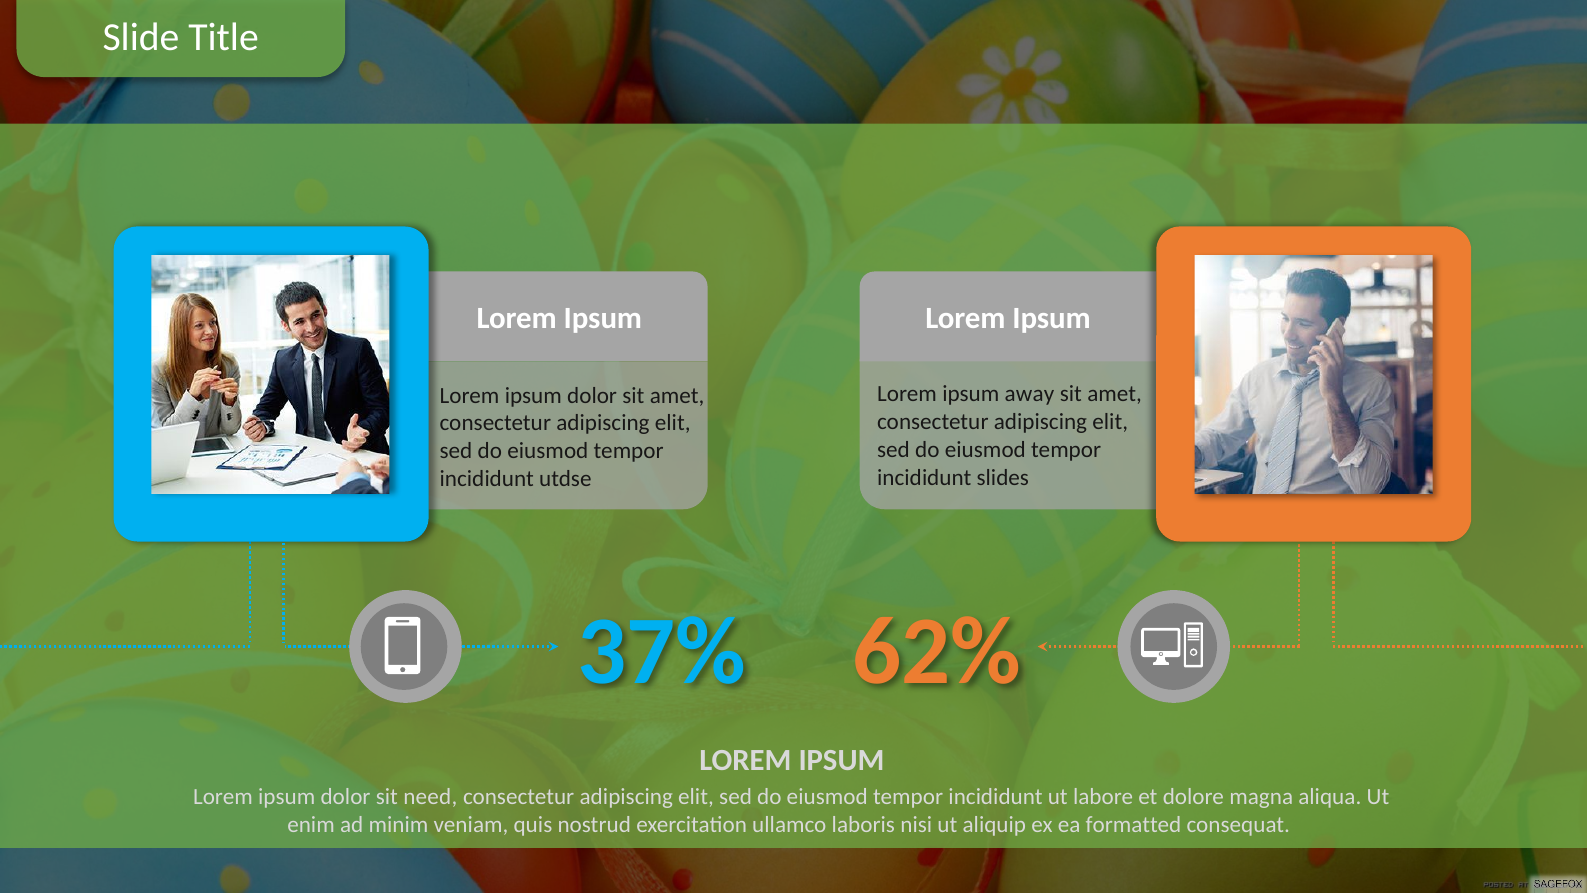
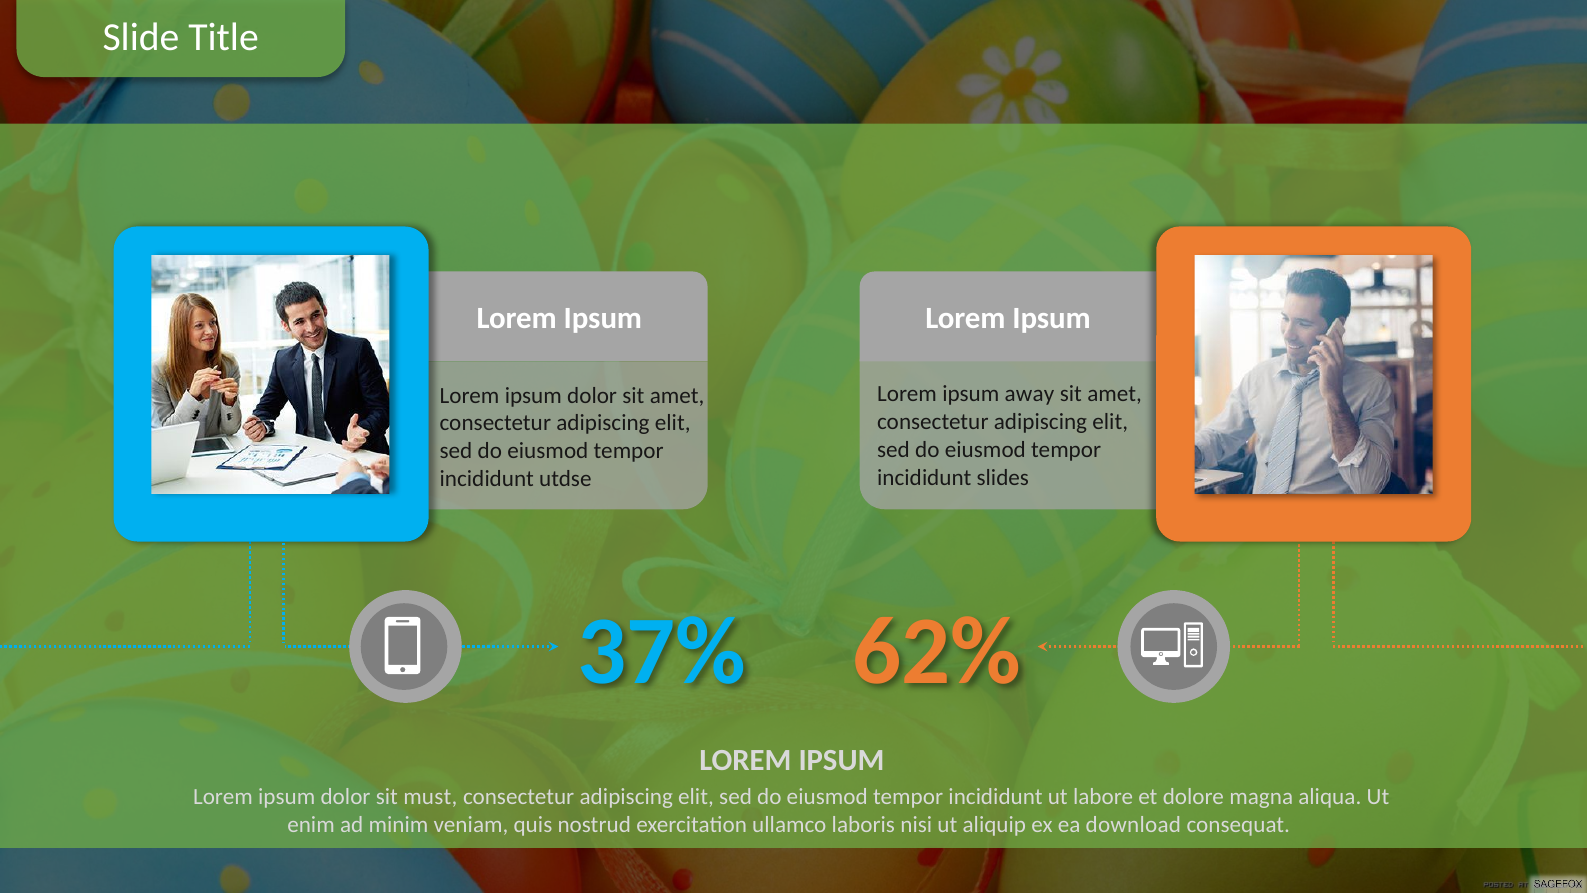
need: need -> must
formatted: formatted -> download
